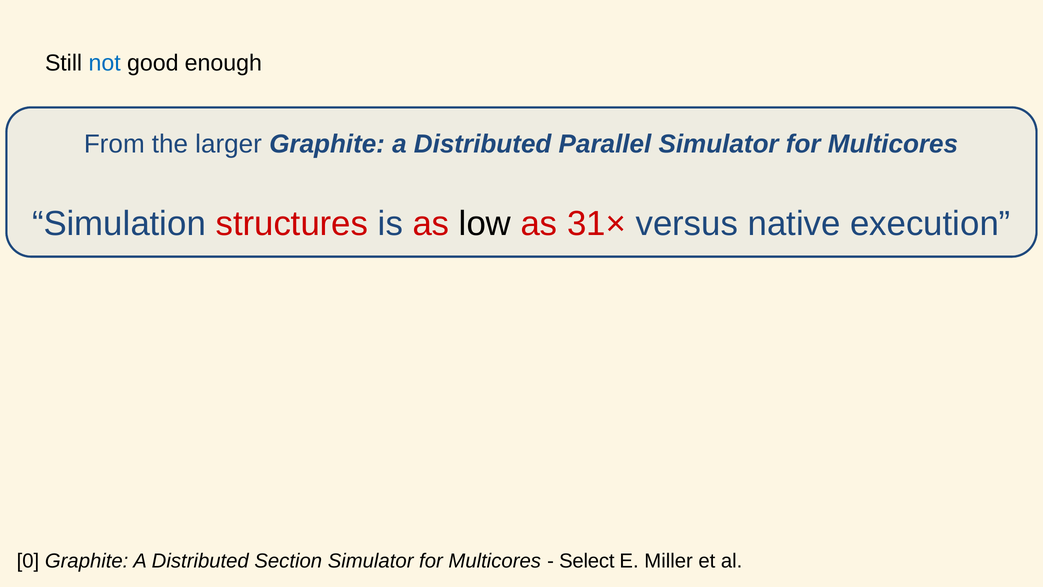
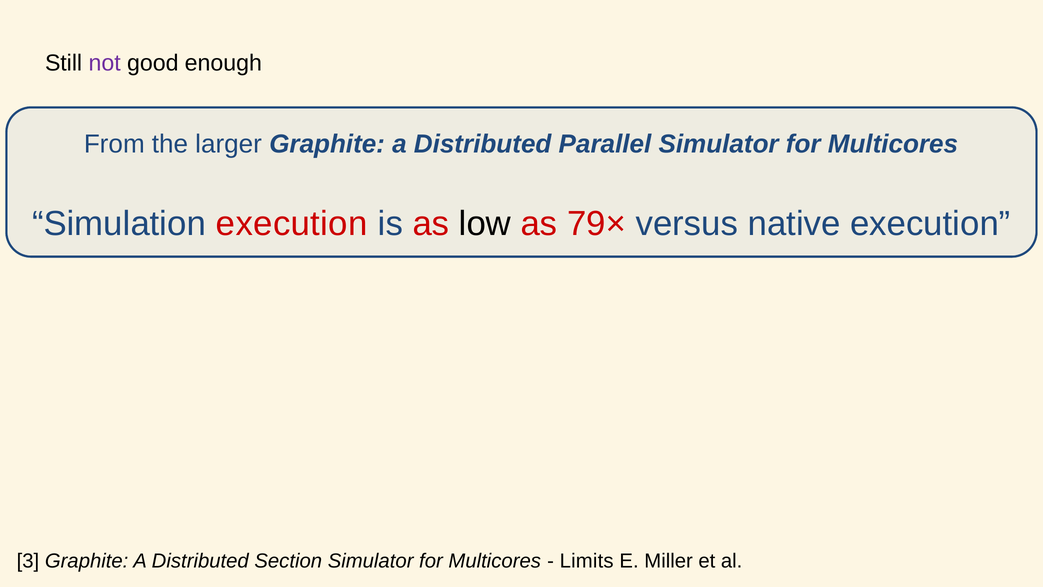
not colour: blue -> purple
Simulation structures: structures -> execution
31×: 31× -> 79×
0: 0 -> 3
Select: Select -> Limits
